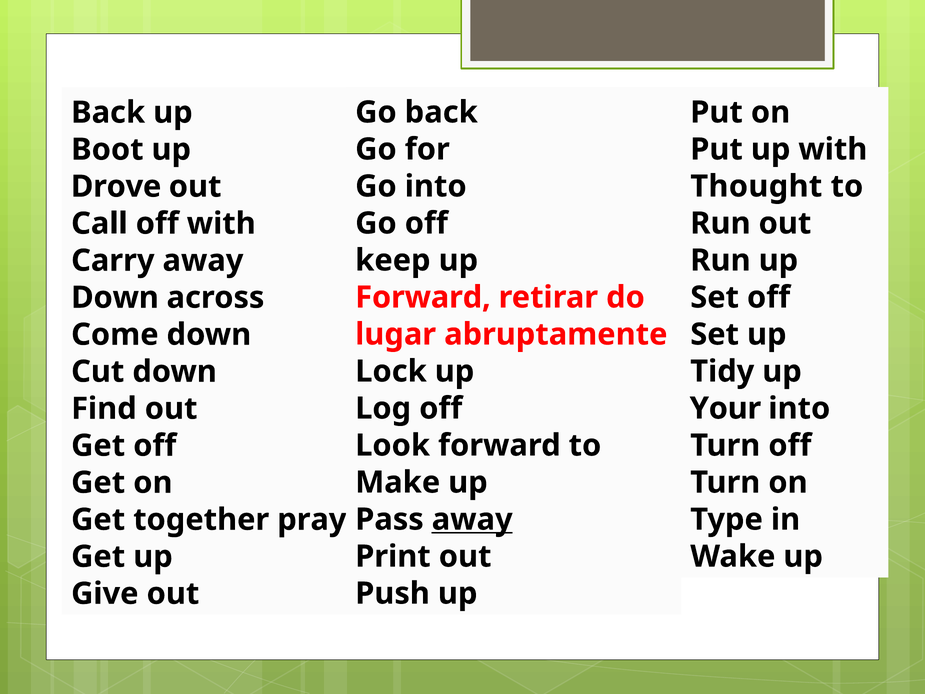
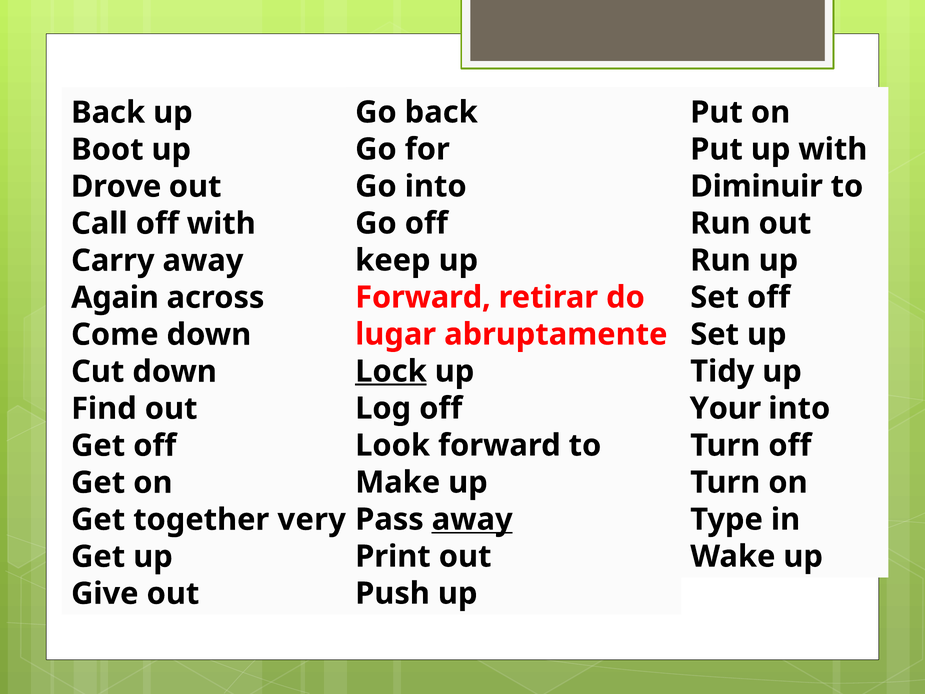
Thought: Thought -> Diminuir
Down at (115, 297): Down -> Again
Lock underline: none -> present
pray: pray -> very
